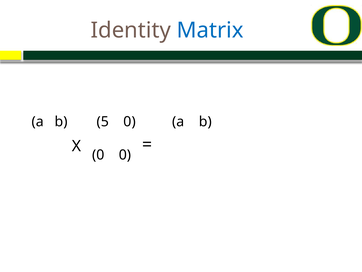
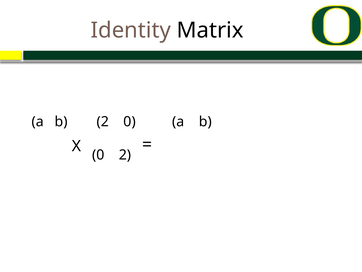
Matrix colour: blue -> black
b 5: 5 -> 2
0 0: 0 -> 2
